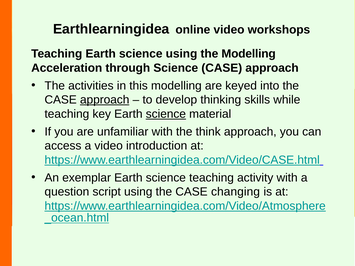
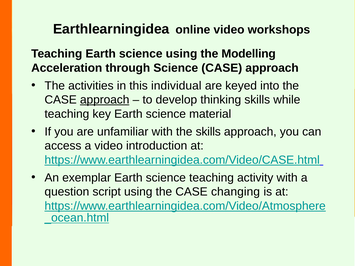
this modelling: modelling -> individual
science at (166, 114) underline: present -> none
the think: think -> skills
